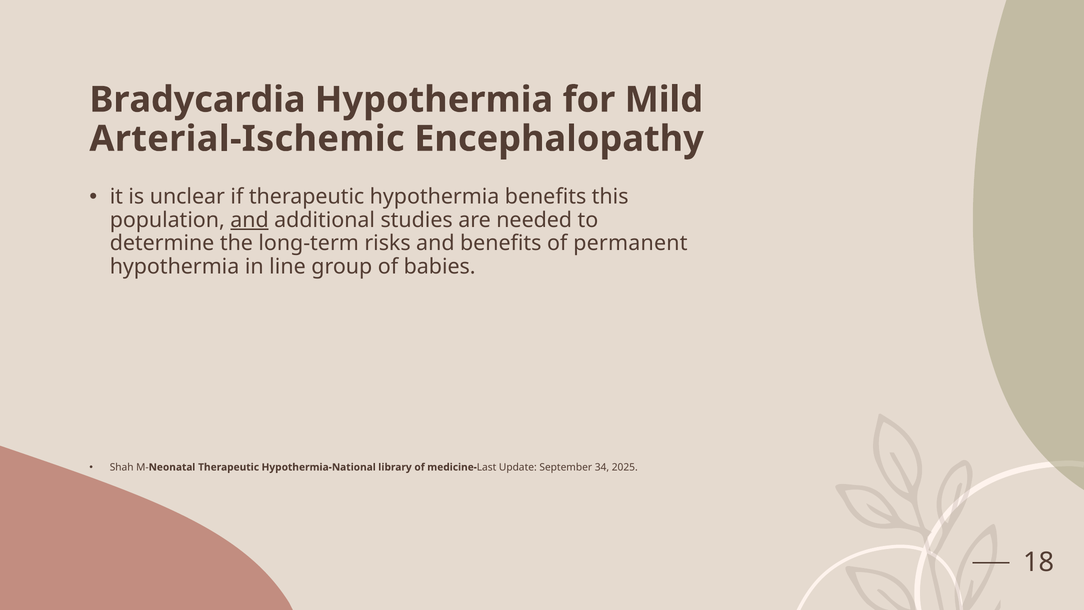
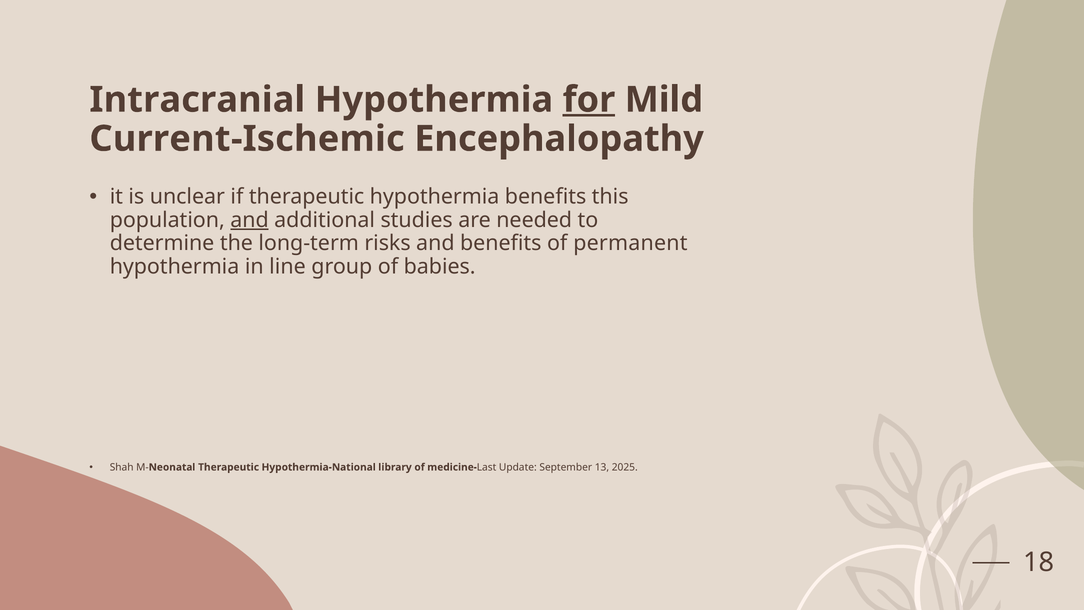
Bradycardia: Bradycardia -> Intracranial
for underline: none -> present
Arterial-Ischemic: Arterial-Ischemic -> Current-Ischemic
34: 34 -> 13
